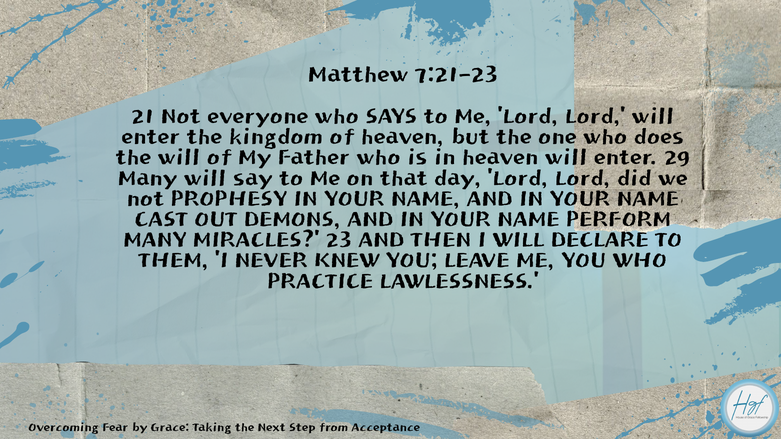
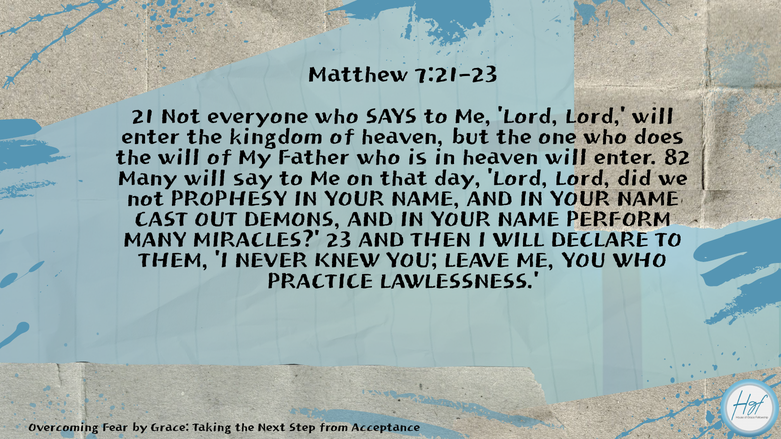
29: 29 -> 82
